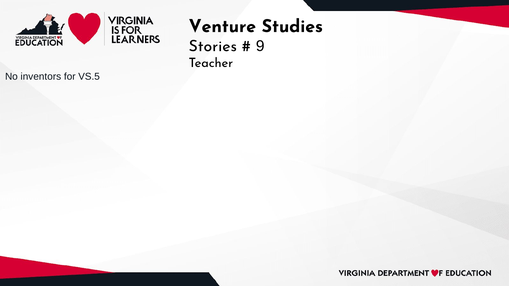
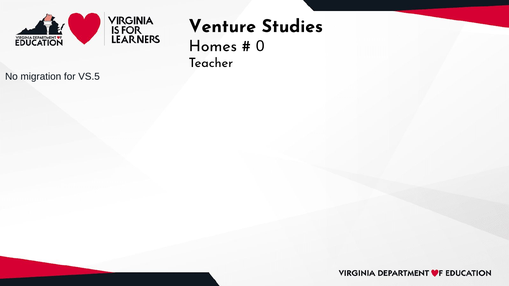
Stories: Stories -> Homes
9: 9 -> 0
inventors: inventors -> migration
